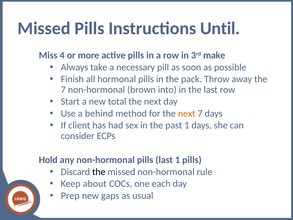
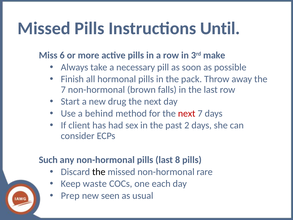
4: 4 -> 6
into: into -> falls
total: total -> drug
next at (187, 113) colour: orange -> red
past 1: 1 -> 2
Hold: Hold -> Such
last 1: 1 -> 8
rule: rule -> rare
about: about -> waste
gaps: gaps -> seen
